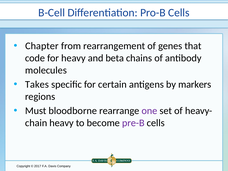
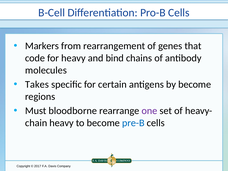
Chapter: Chapter -> Markers
beta: beta -> bind
by markers: markers -> become
pre-B colour: purple -> blue
